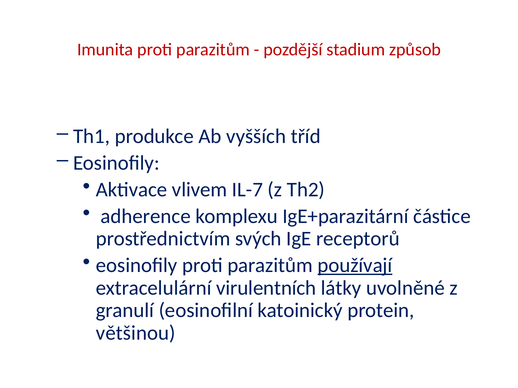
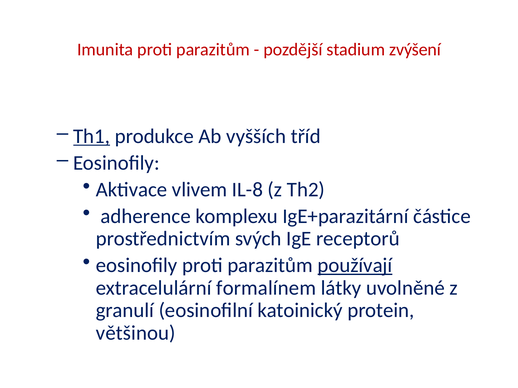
způsob: způsob -> zvýšení
Th1 underline: none -> present
IL-7: IL-7 -> IL-8
virulentních: virulentních -> formalínem
